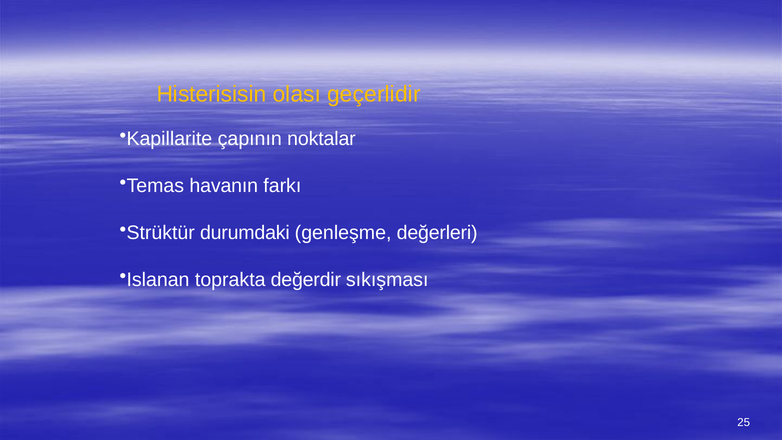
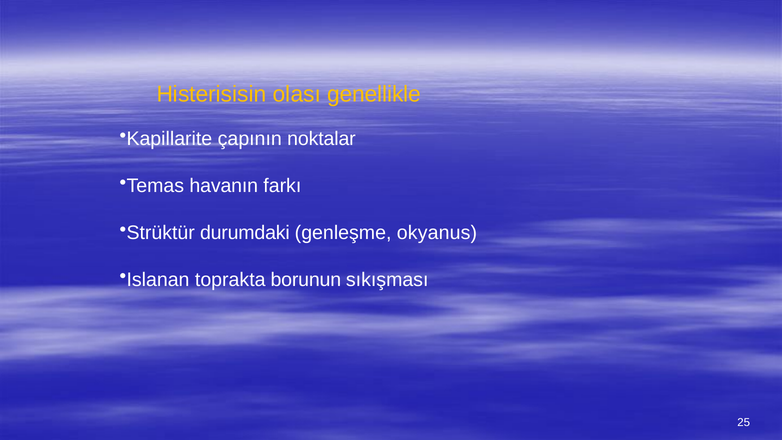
geçerlidir: geçerlidir -> genellikle
değerleri: değerleri -> okyanus
değerdir: değerdir -> borunun
